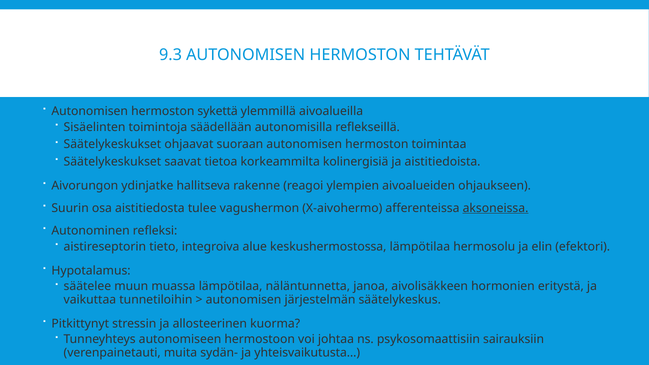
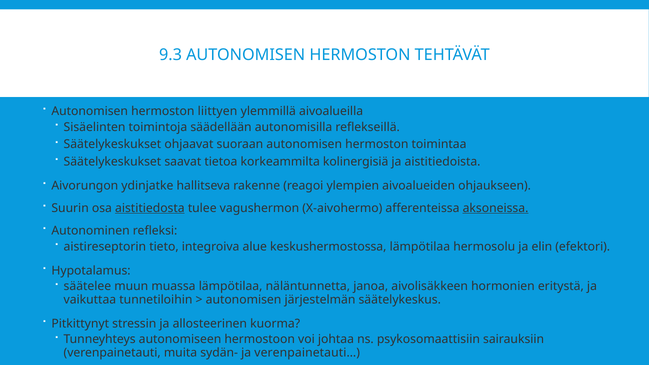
sykettä: sykettä -> liittyen
aistitiedosta underline: none -> present
yhteisvaikutusta…: yhteisvaikutusta… -> verenpainetauti…
